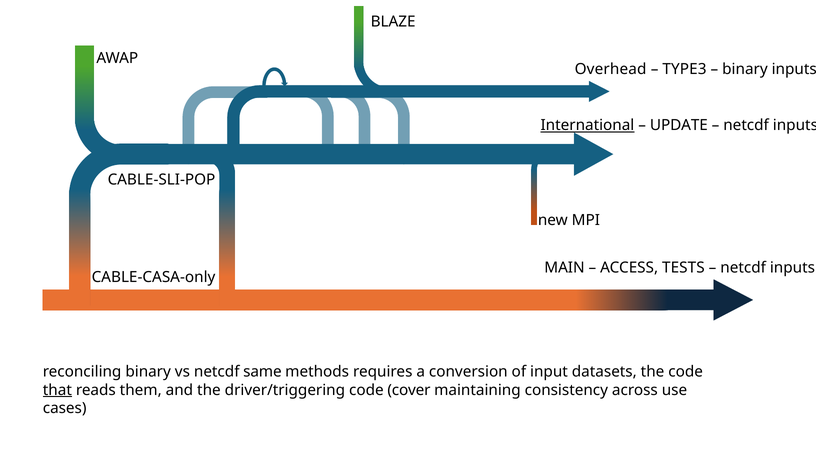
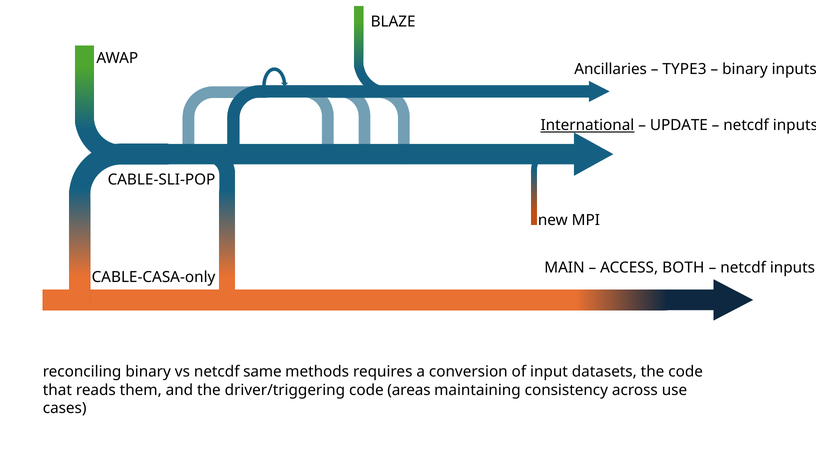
Overhead: Overhead -> Ancillaries
TESTS: TESTS -> BOTH
that underline: present -> none
cover: cover -> areas
